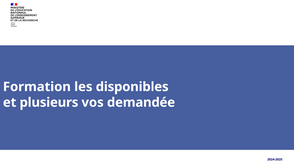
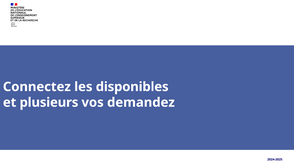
Formation: Formation -> Connectez
demandée: demandée -> demandez
